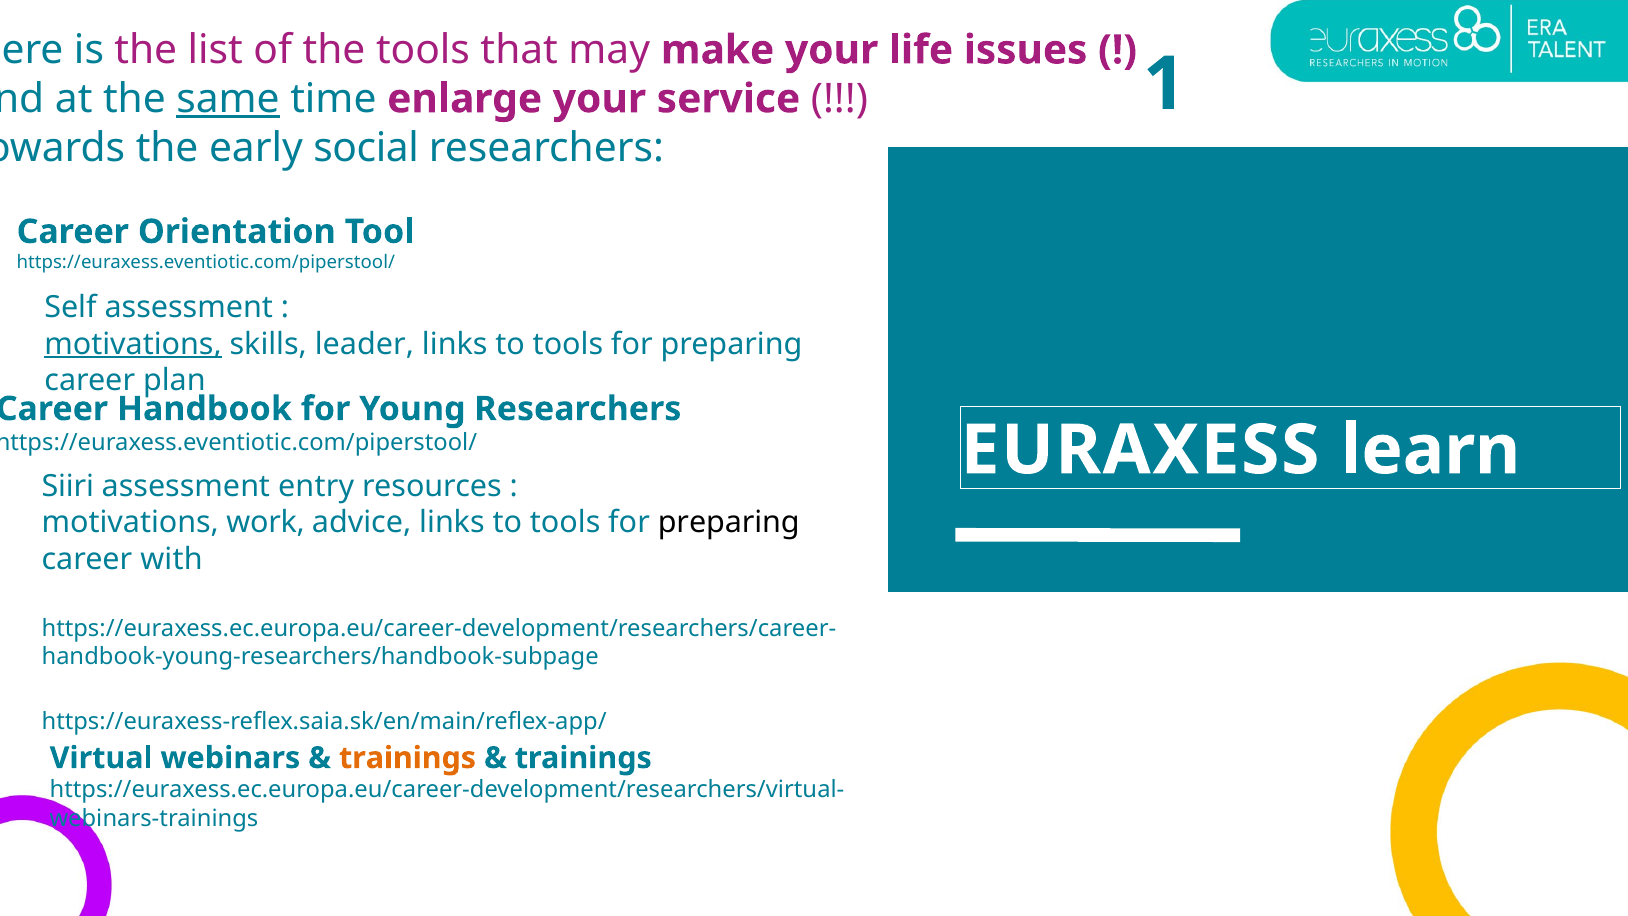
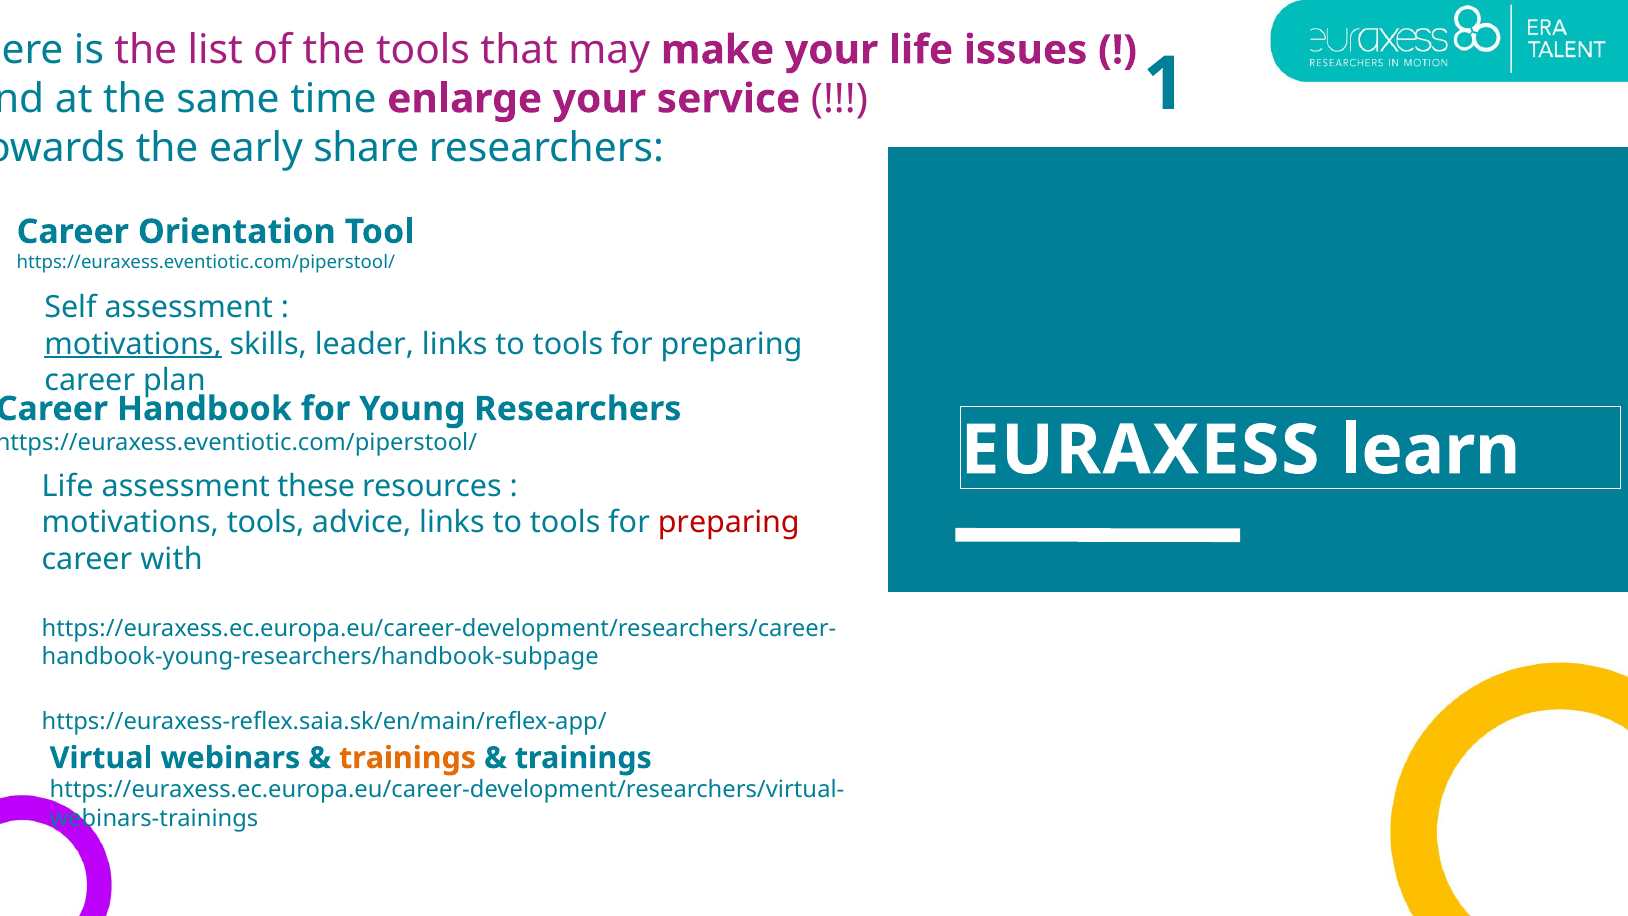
same underline: present -> none
social: social -> share
Siiri at (68, 486): Siiri -> Life
entry: entry -> these
motivations work: work -> tools
preparing at (729, 523) colour: black -> red
